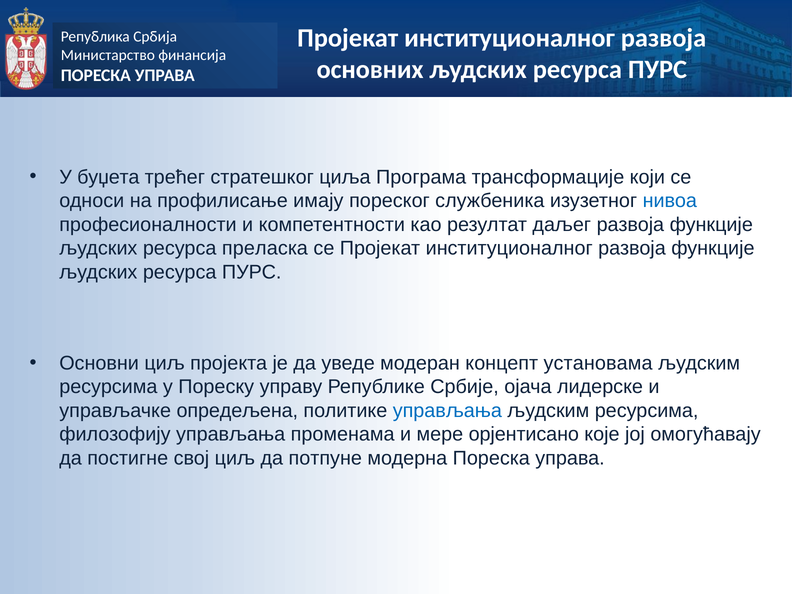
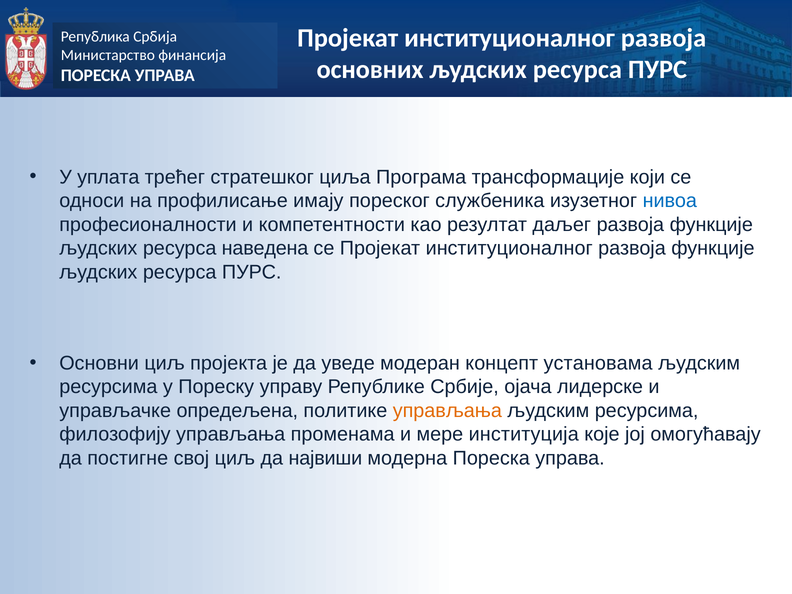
буџета: буџета -> уплата
преласка: преласка -> наведена
управљања at (447, 411) colour: blue -> orange
орјентисано: орјентисано -> институција
потпуне: потпуне -> највиши
